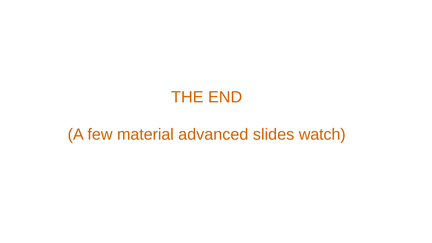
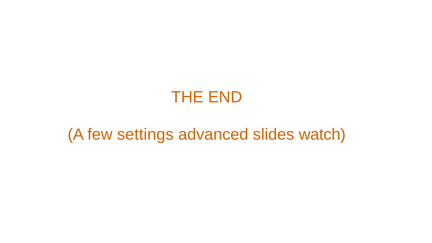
material: material -> settings
